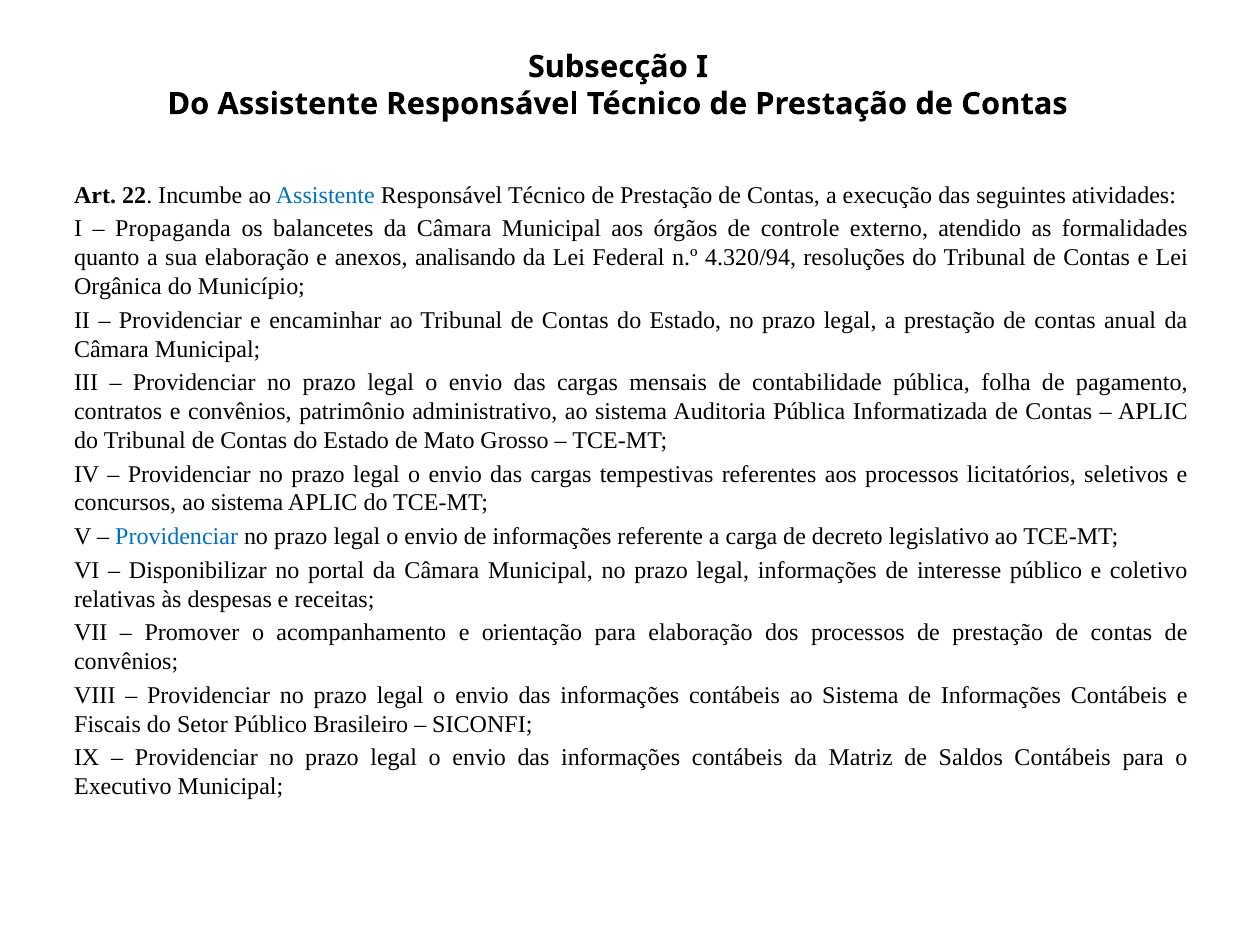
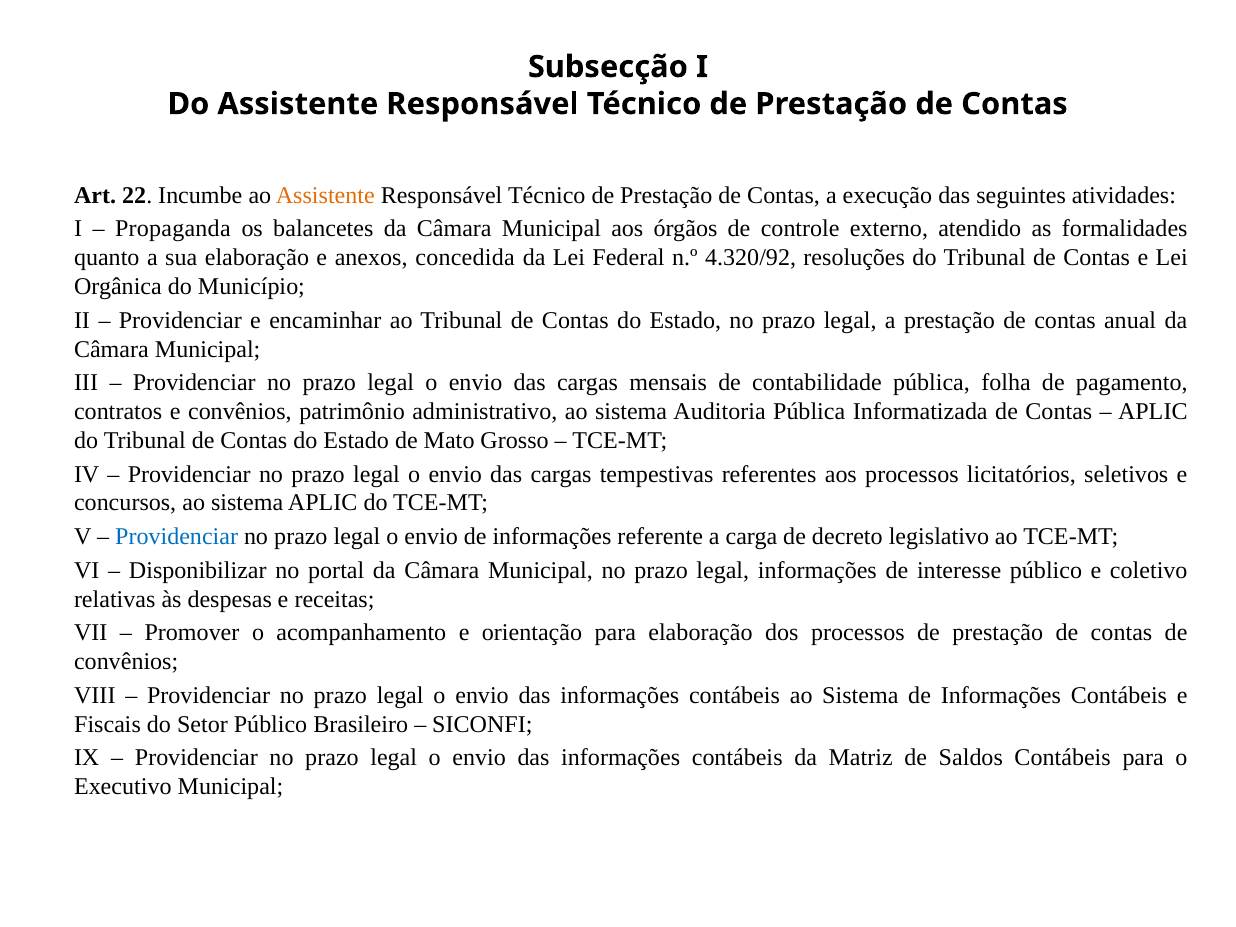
Assistente at (325, 195) colour: blue -> orange
analisando: analisando -> concedida
4.320/94: 4.320/94 -> 4.320/92
